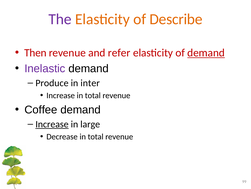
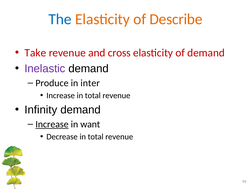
The colour: purple -> blue
Then: Then -> Take
refer: refer -> cross
demand at (206, 53) underline: present -> none
Coffee: Coffee -> Infinity
large: large -> want
